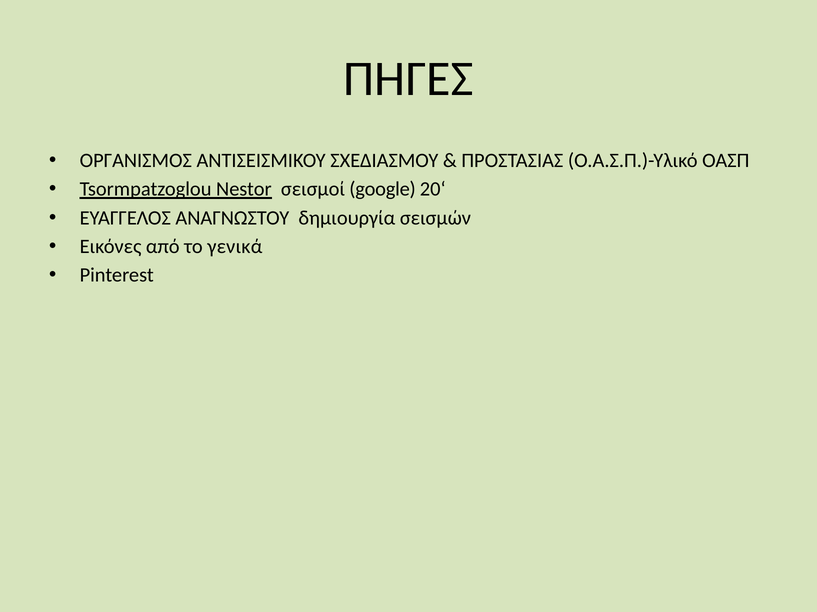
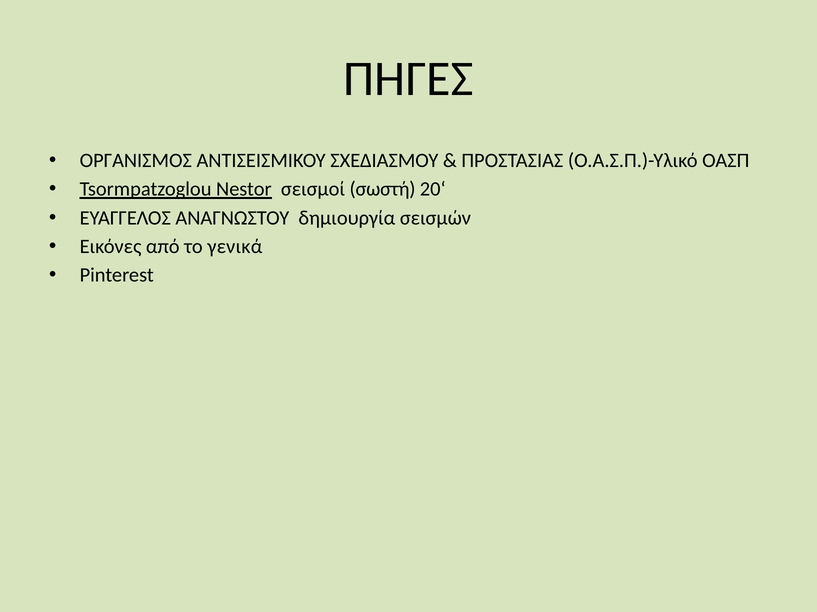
google: google -> σωστή
